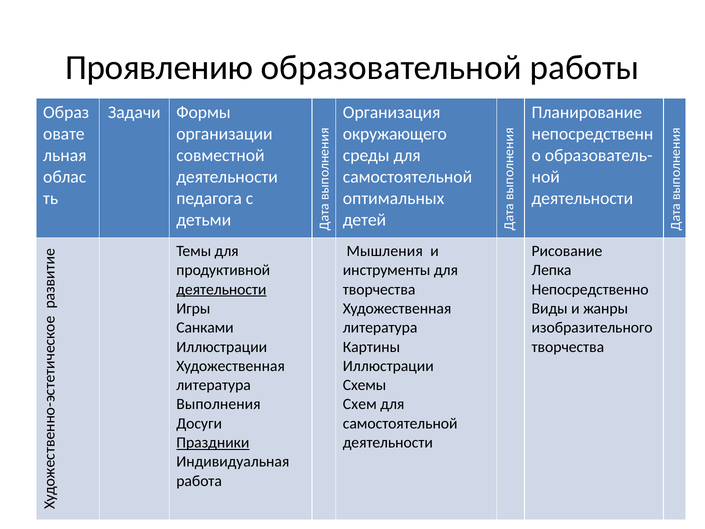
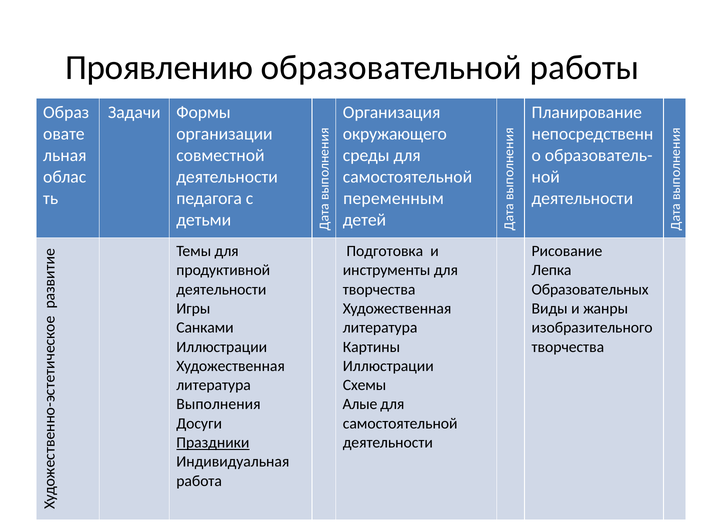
оптимальных: оптимальных -> переменным
Мышления: Мышления -> Подготовка
деятельности at (221, 289) underline: present -> none
Непосредственно: Непосредственно -> Образовательных
Схем: Схем -> Алые
